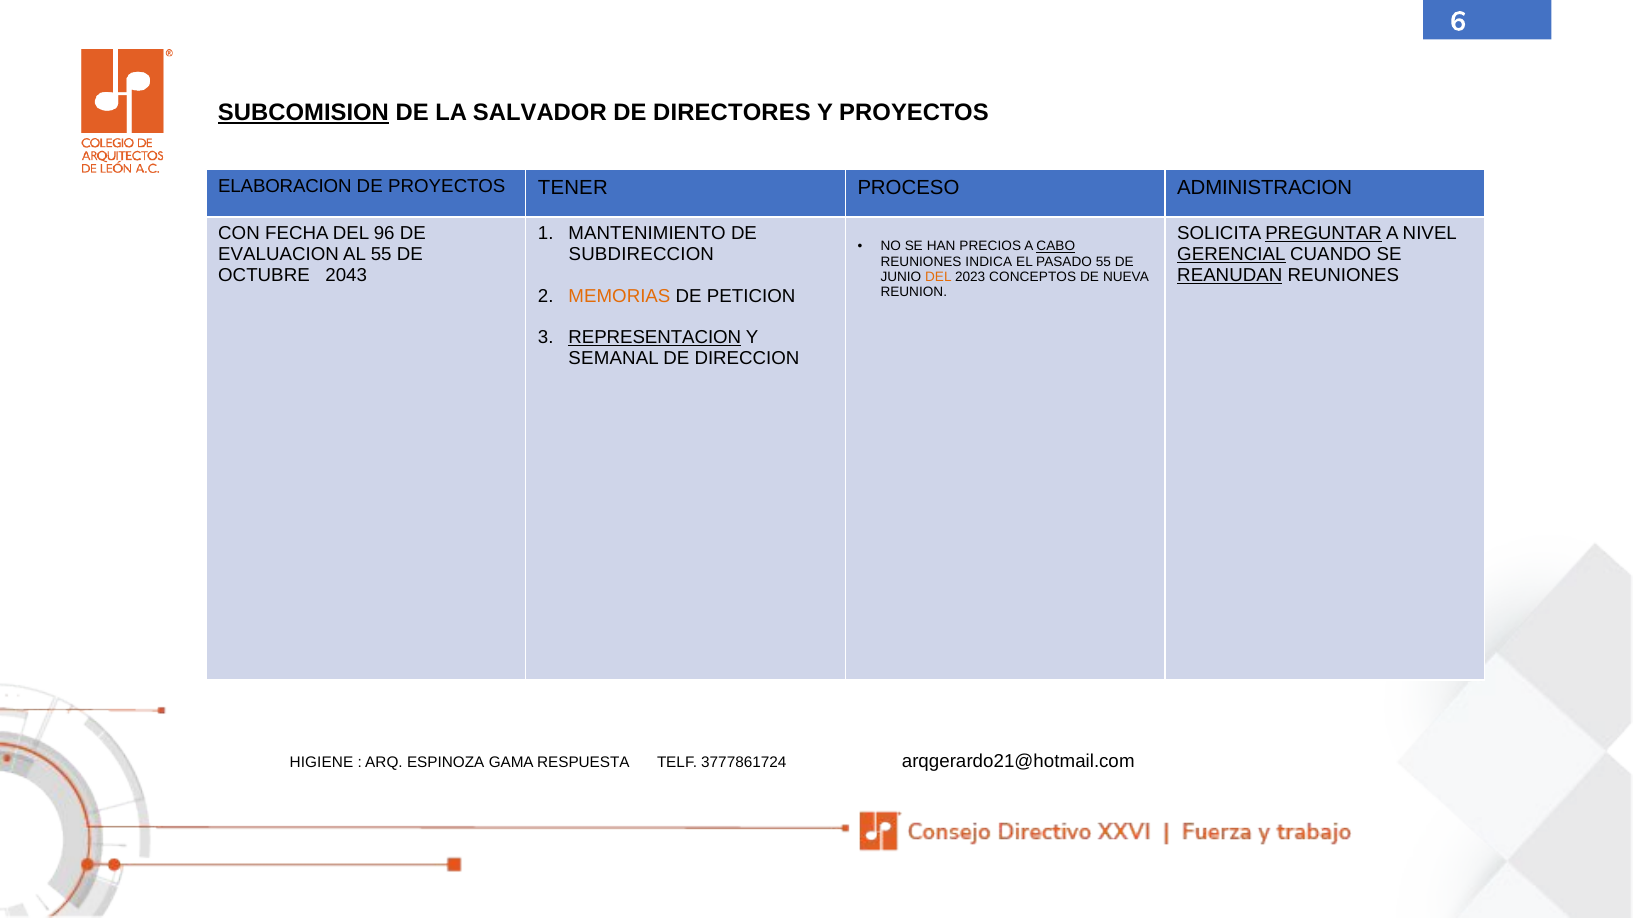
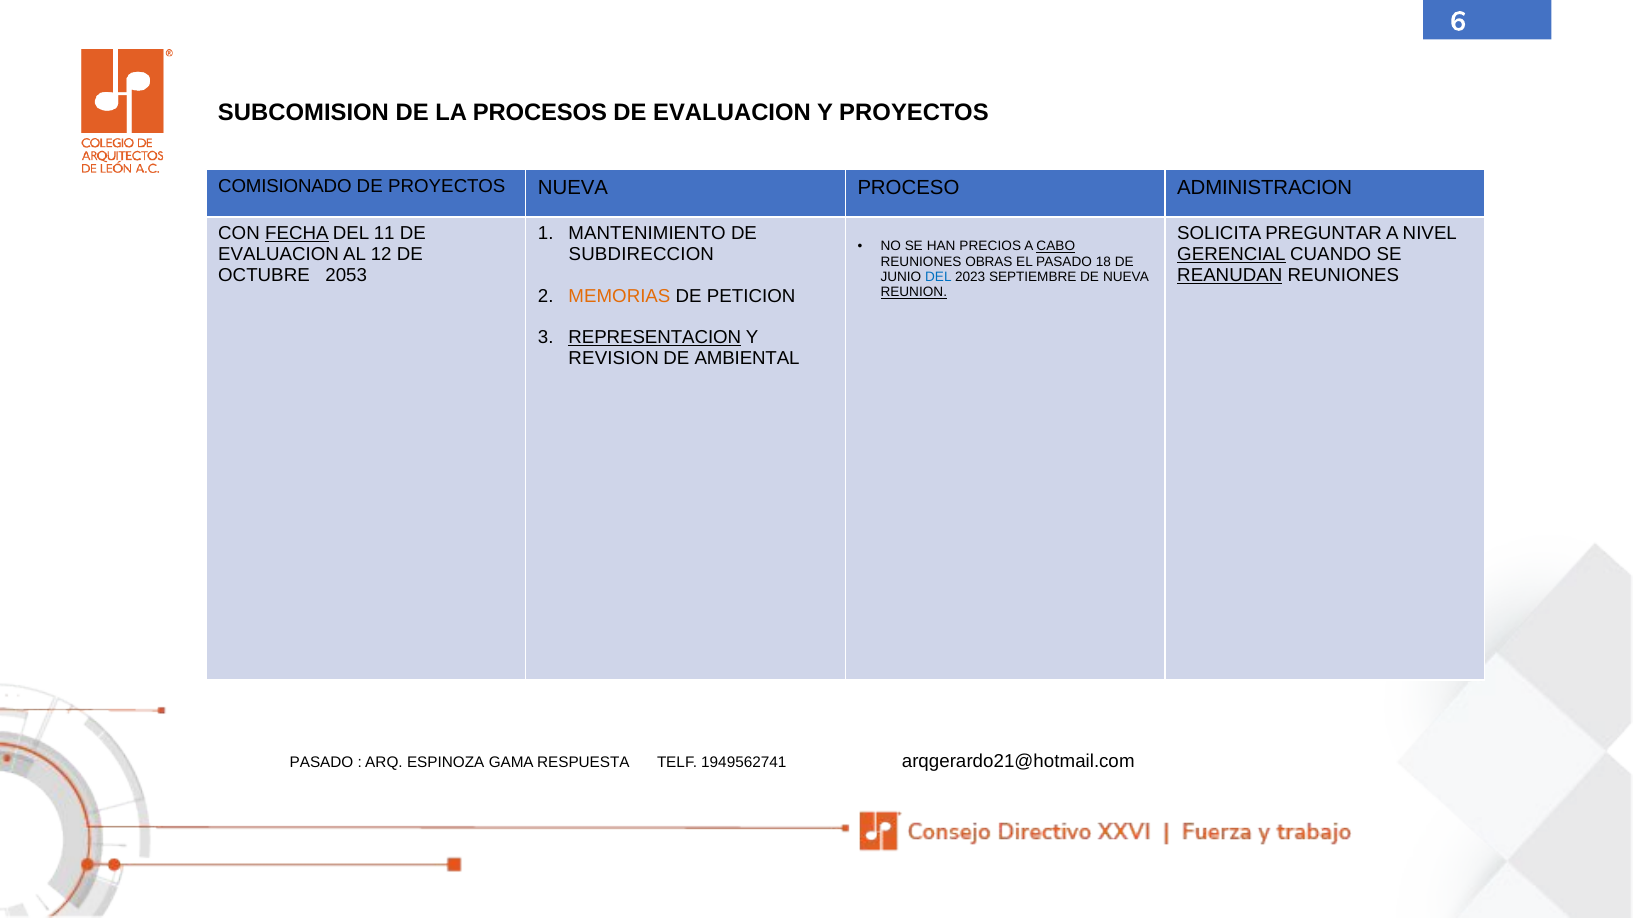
SUBCOMISION underline: present -> none
SALVADOR: SALVADOR -> PROCESOS
DIRECTORES at (732, 113): DIRECTORES -> EVALUACION
ELABORACION: ELABORACION -> COMISIONADO
PROYECTOS TENER: TENER -> NUEVA
FECHA underline: none -> present
96: 96 -> 11
PREGUNTAR underline: present -> none
AL 55: 55 -> 12
INDICA: INDICA -> OBRAS
PASADO 55: 55 -> 18
2043: 2043 -> 2053
DEL at (938, 277) colour: orange -> blue
CONCEPTOS: CONCEPTOS -> SEPTIEMBRE
REUNION underline: none -> present
SEMANAL: SEMANAL -> REVISION
DIRECCION: DIRECCION -> AMBIENTAL
HIGIENE at (321, 763): HIGIENE -> PASADO
3777861724: 3777861724 -> 1949562741
